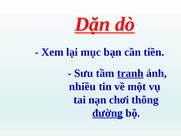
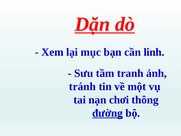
tiền: tiền -> linh
tranh underline: present -> none
nhiều: nhiều -> tránh
